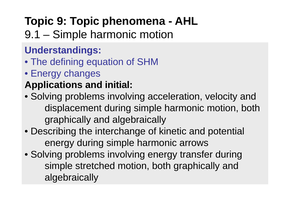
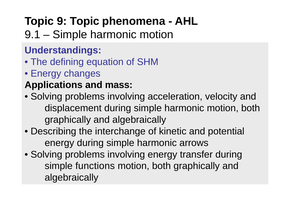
initial: initial -> mass
stretched: stretched -> functions
